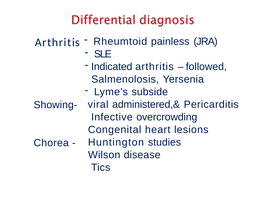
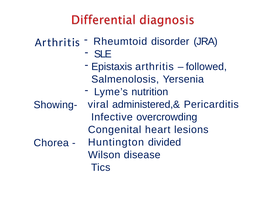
painless: painless -> disorder
Indicated: Indicated -> Epistaxis
subside: subside -> nutrition
studies: studies -> divided
